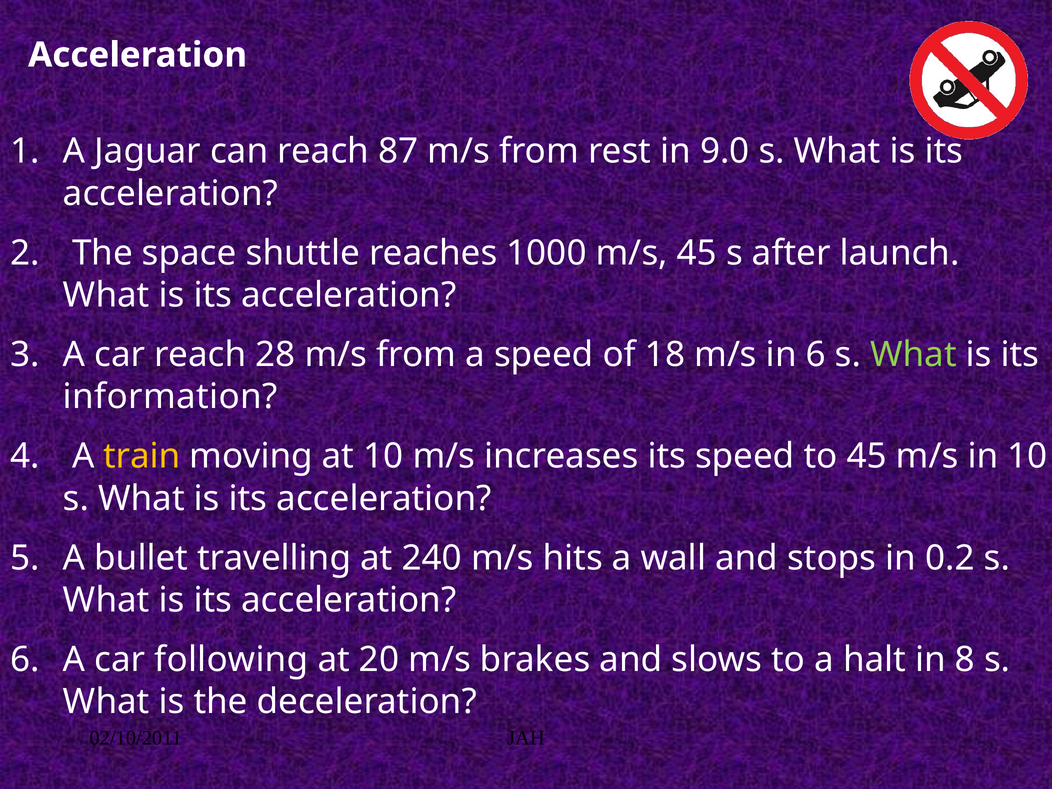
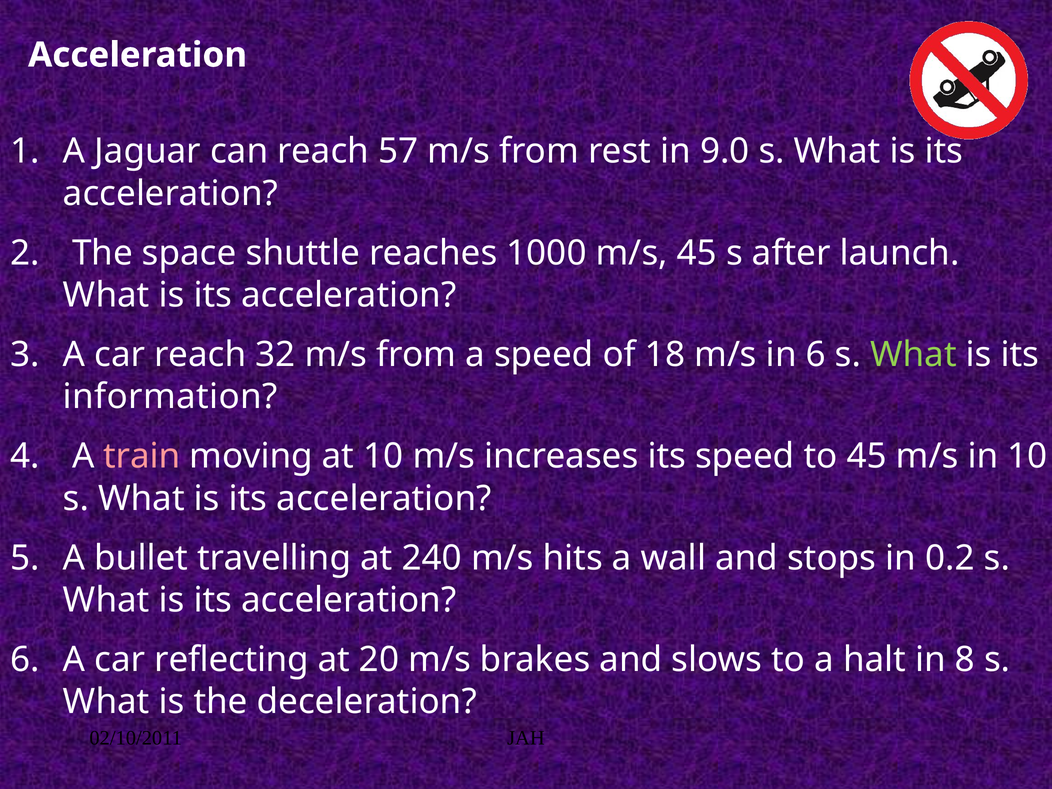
87: 87 -> 57
28: 28 -> 32
train colour: yellow -> pink
following: following -> reflecting
